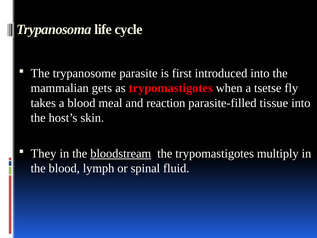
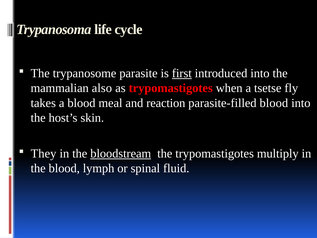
first underline: none -> present
gets: gets -> also
parasite-filled tissue: tissue -> blood
